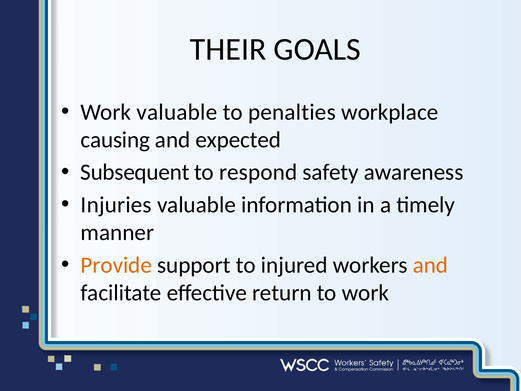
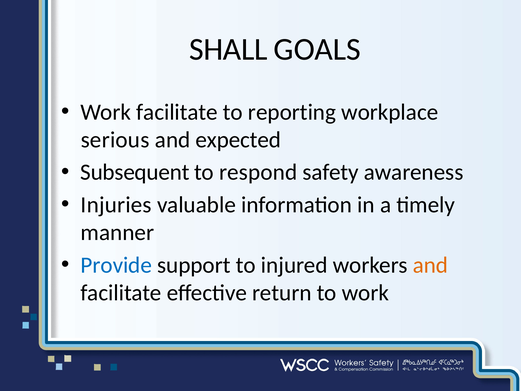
THEIR: THEIR -> SHALL
Work valuable: valuable -> facilitate
penalties: penalties -> reporting
causing: causing -> serious
Provide colour: orange -> blue
